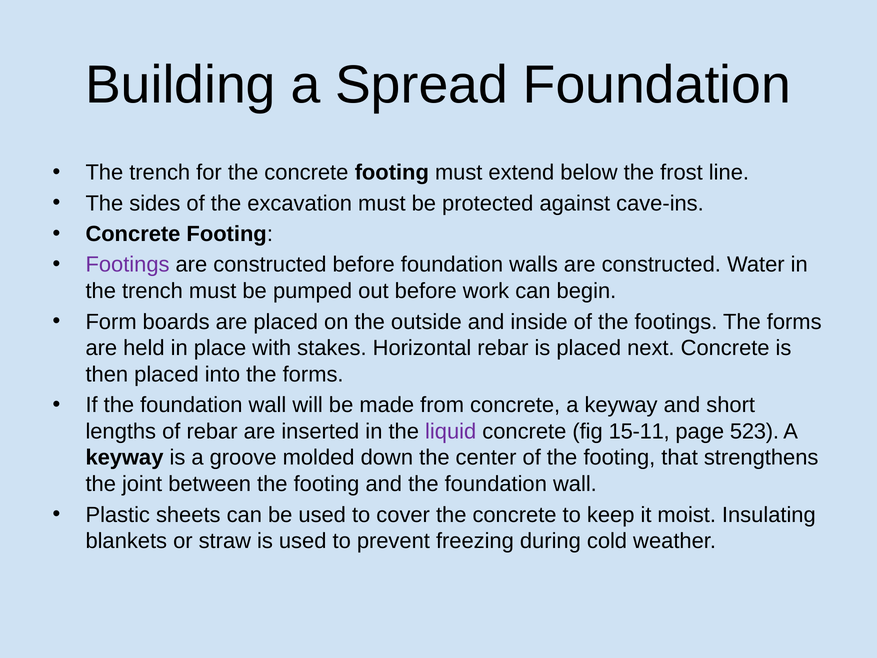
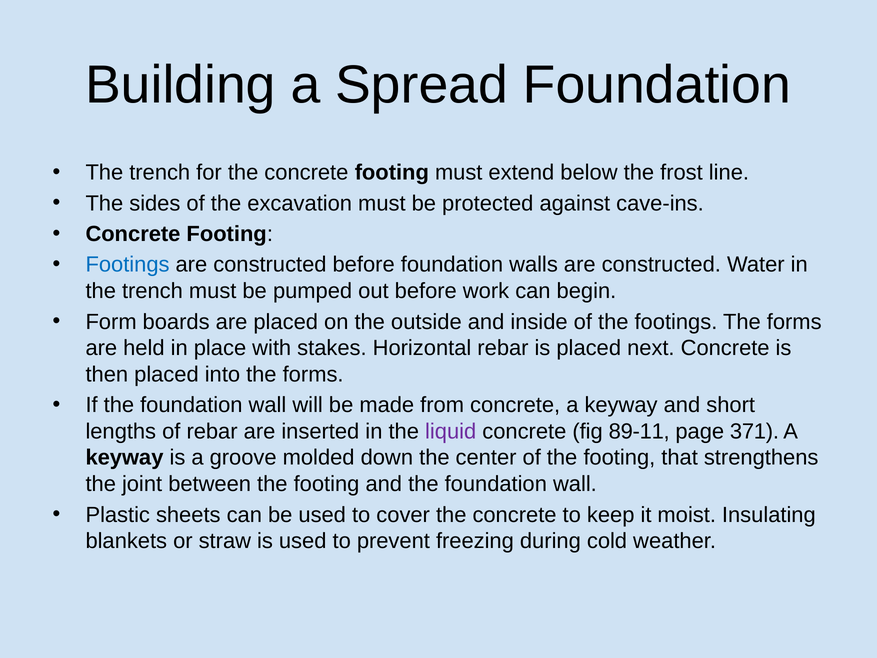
Footings at (128, 265) colour: purple -> blue
15-11: 15-11 -> 89-11
523: 523 -> 371
